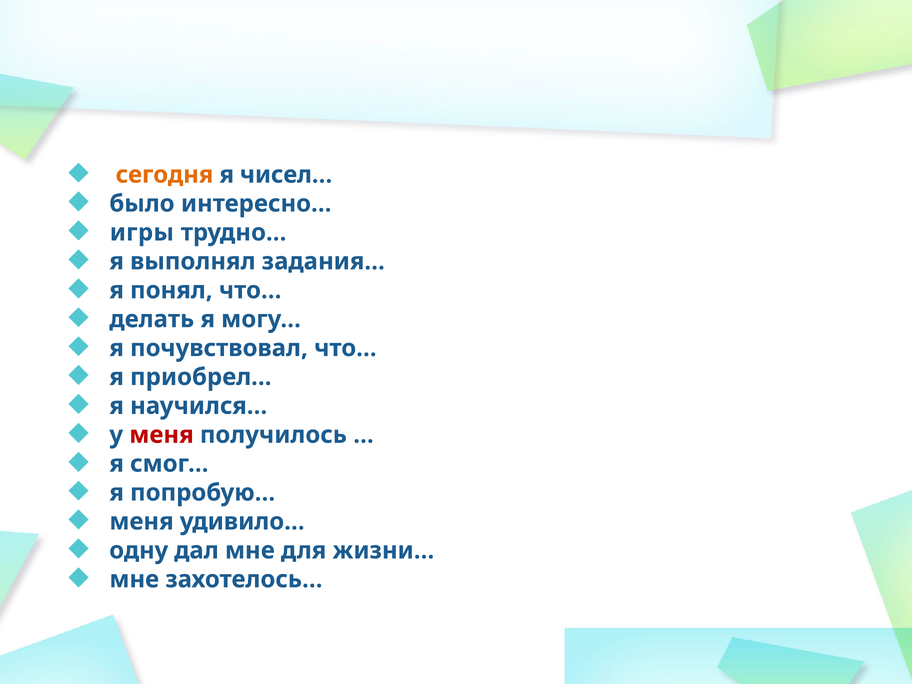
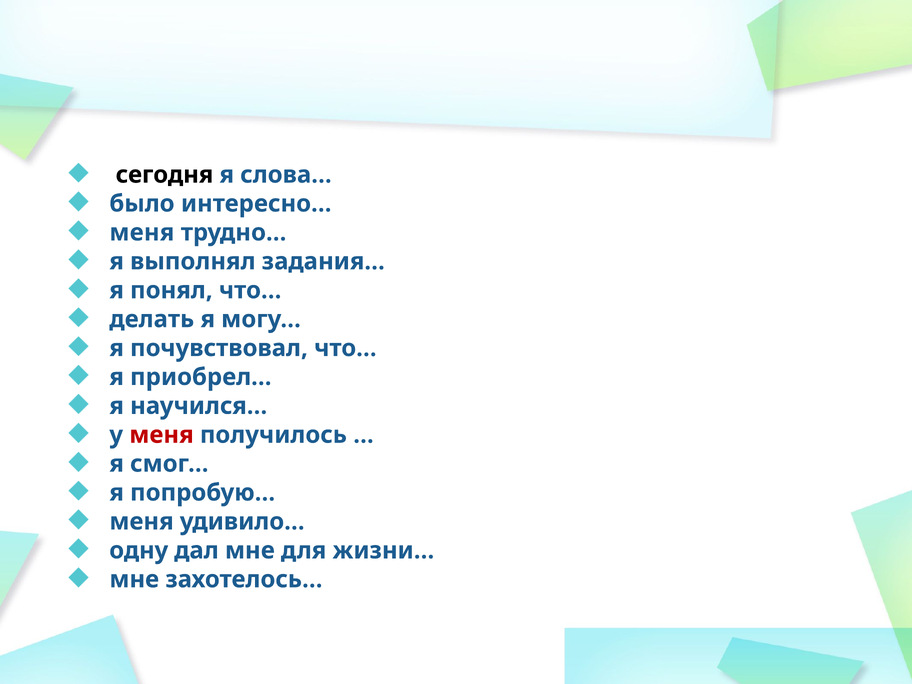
сегодня colour: orange -> black
чисел…: чисел… -> слова…
игры at (142, 233): игры -> меня
